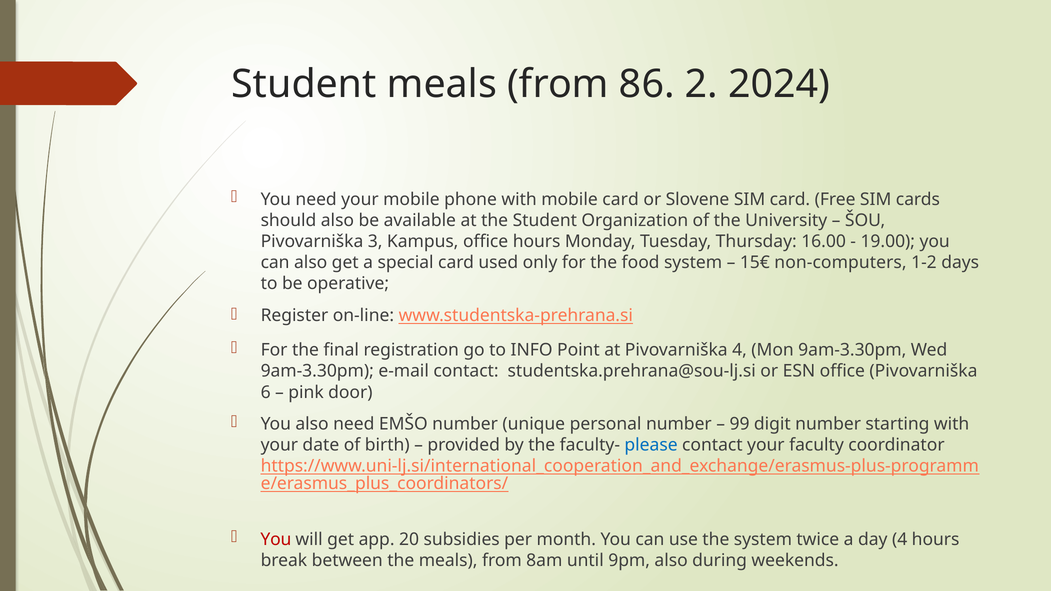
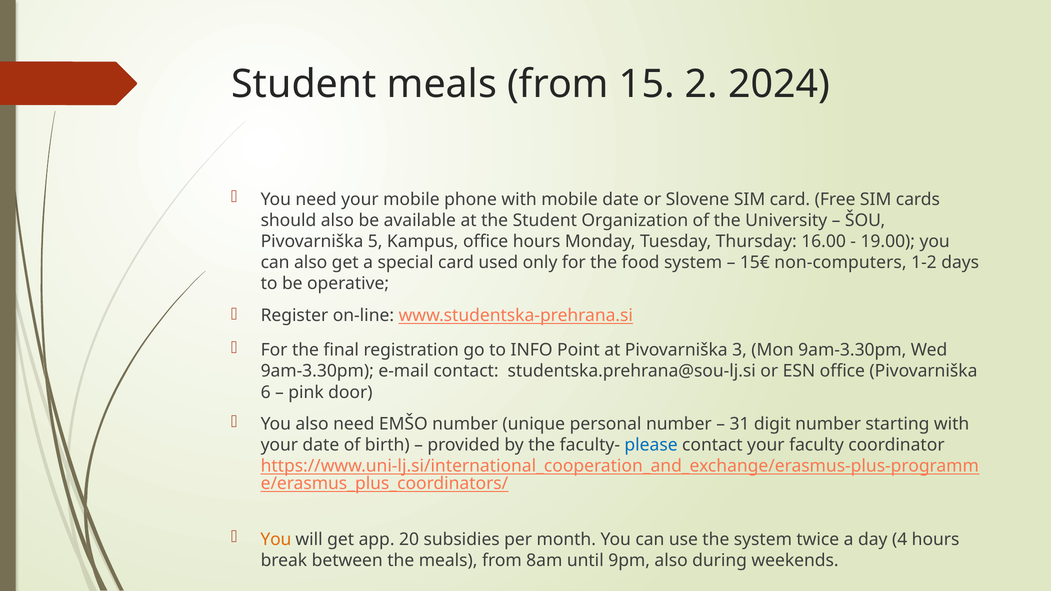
86: 86 -> 15
mobile card: card -> date
3: 3 -> 5
Pivovarniška 4: 4 -> 3
99: 99 -> 31
You at (276, 540) colour: red -> orange
